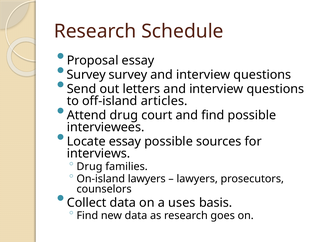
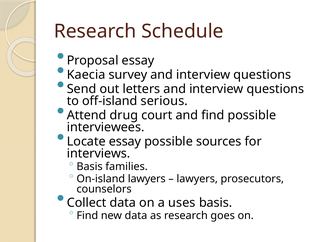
Survey at (86, 75): Survey -> Kaecia
articles: articles -> serious
Drug at (90, 167): Drug -> Basis
